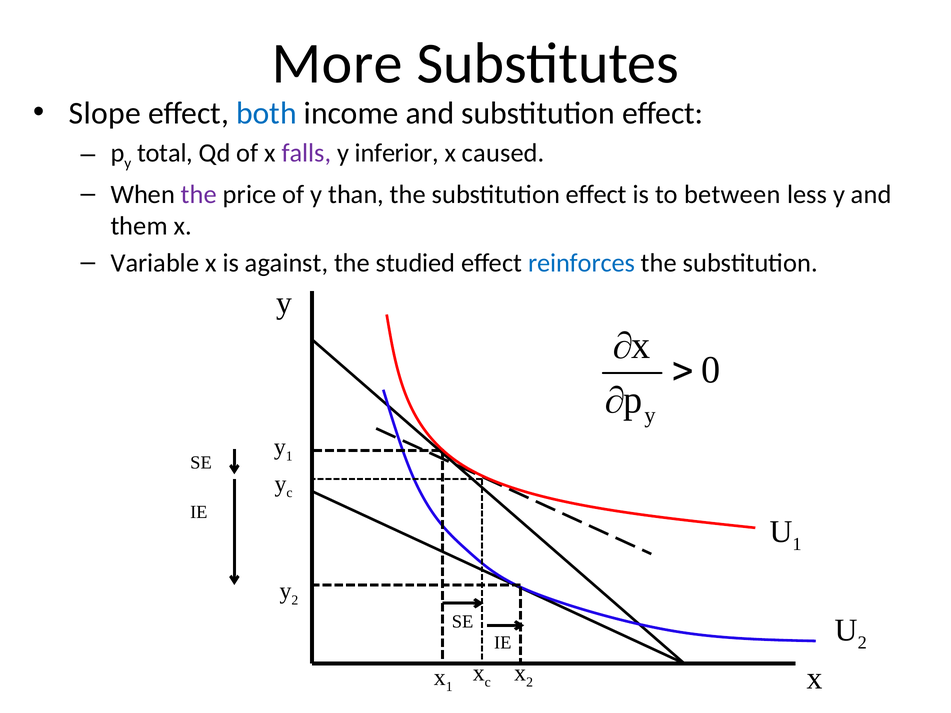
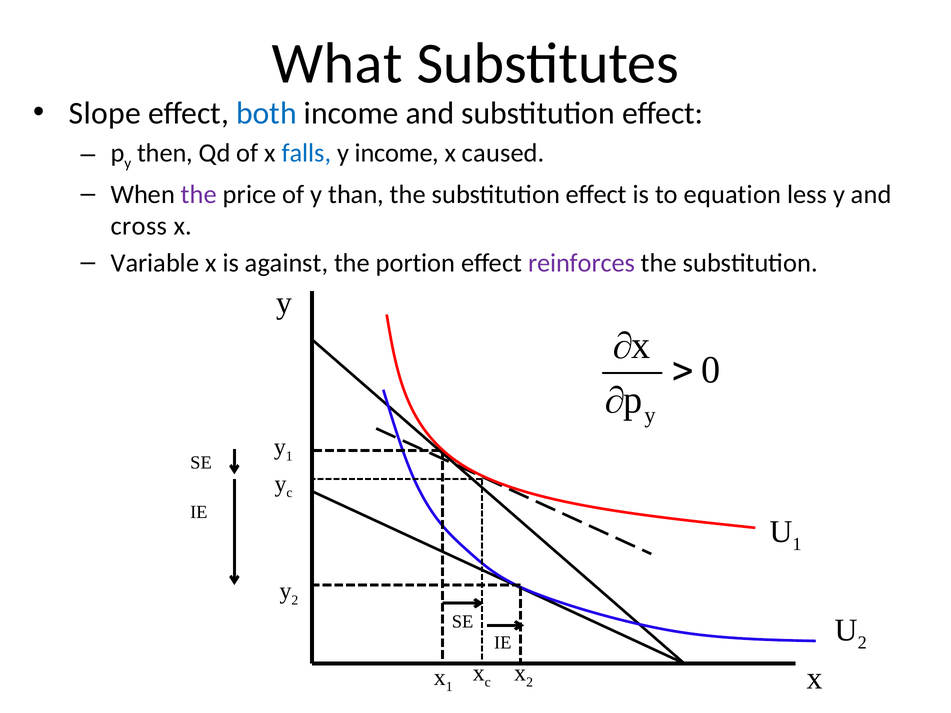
More: More -> What
total: total -> then
falls colour: purple -> blue
y inferior: inferior -> income
between: between -> equation
them: them -> cross
studied: studied -> portion
reinforces colour: blue -> purple
